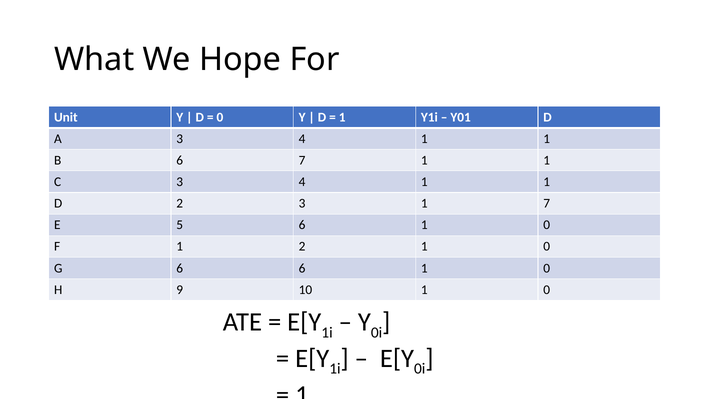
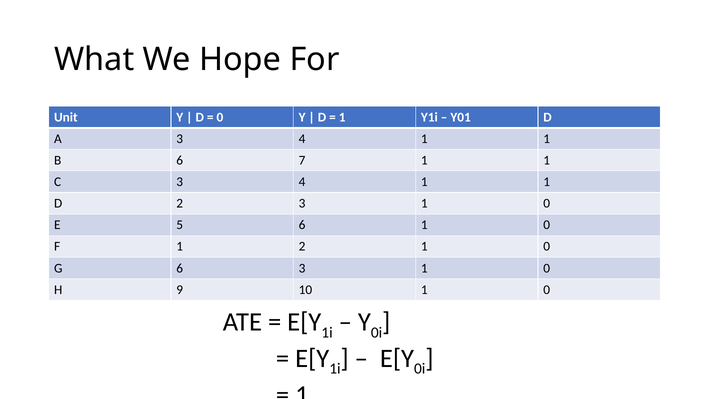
2 3 1 7: 7 -> 0
6 6: 6 -> 3
